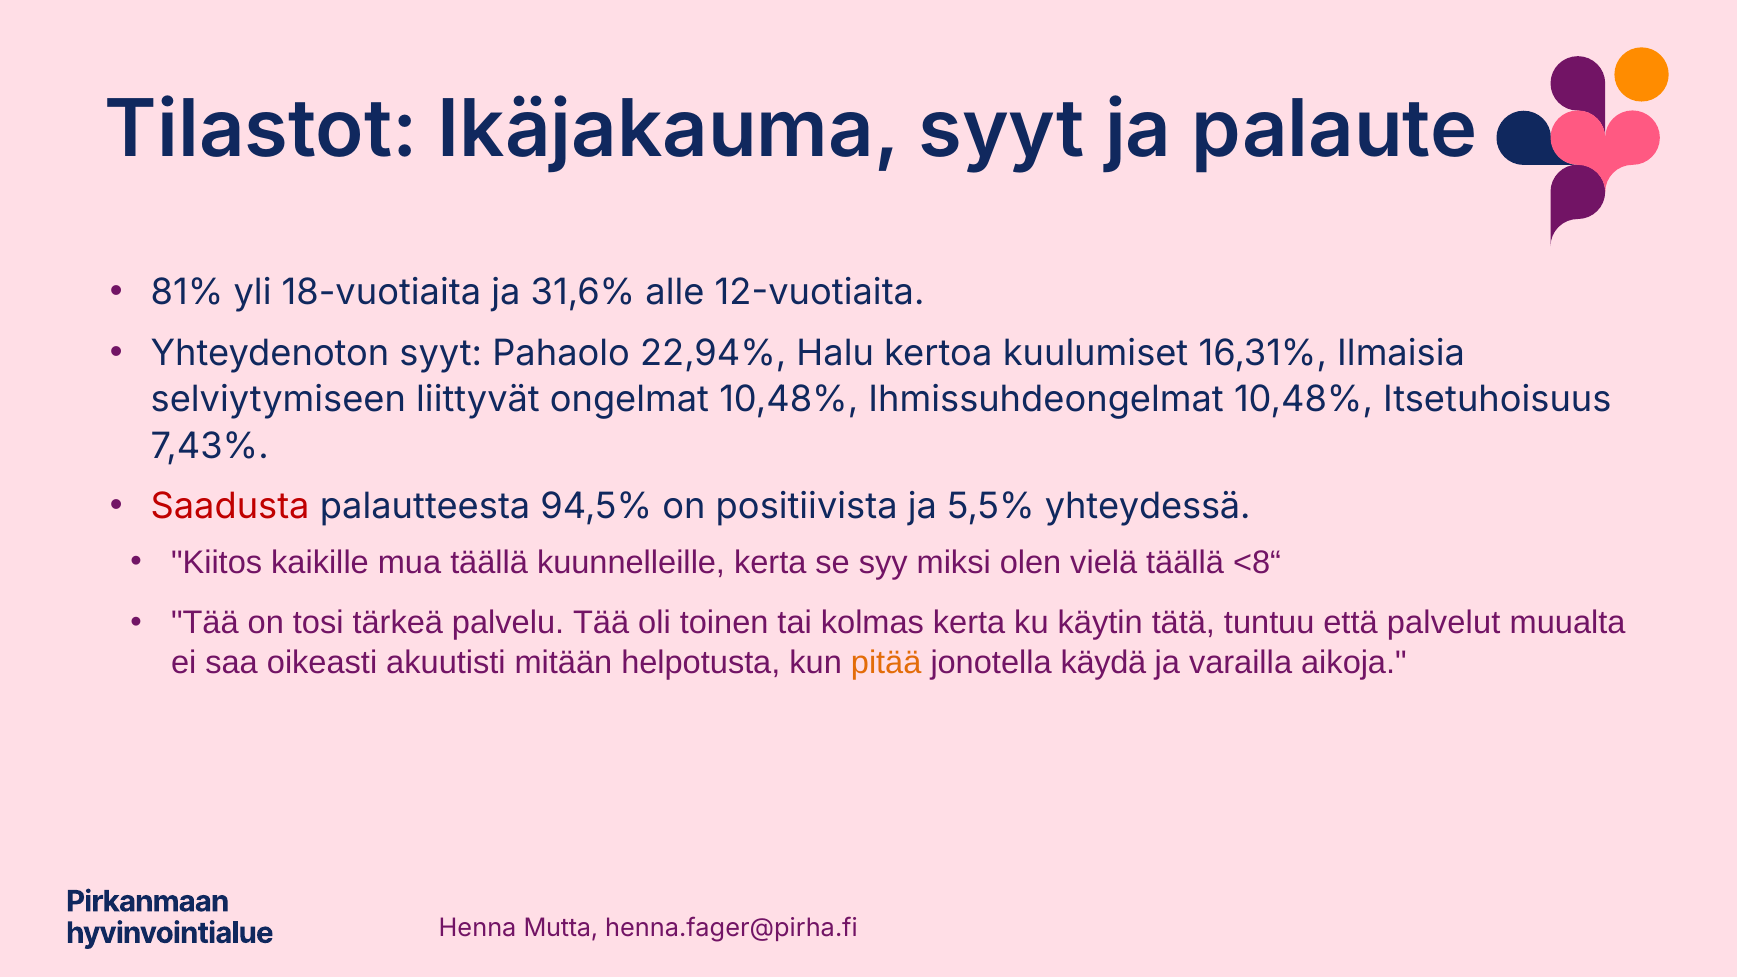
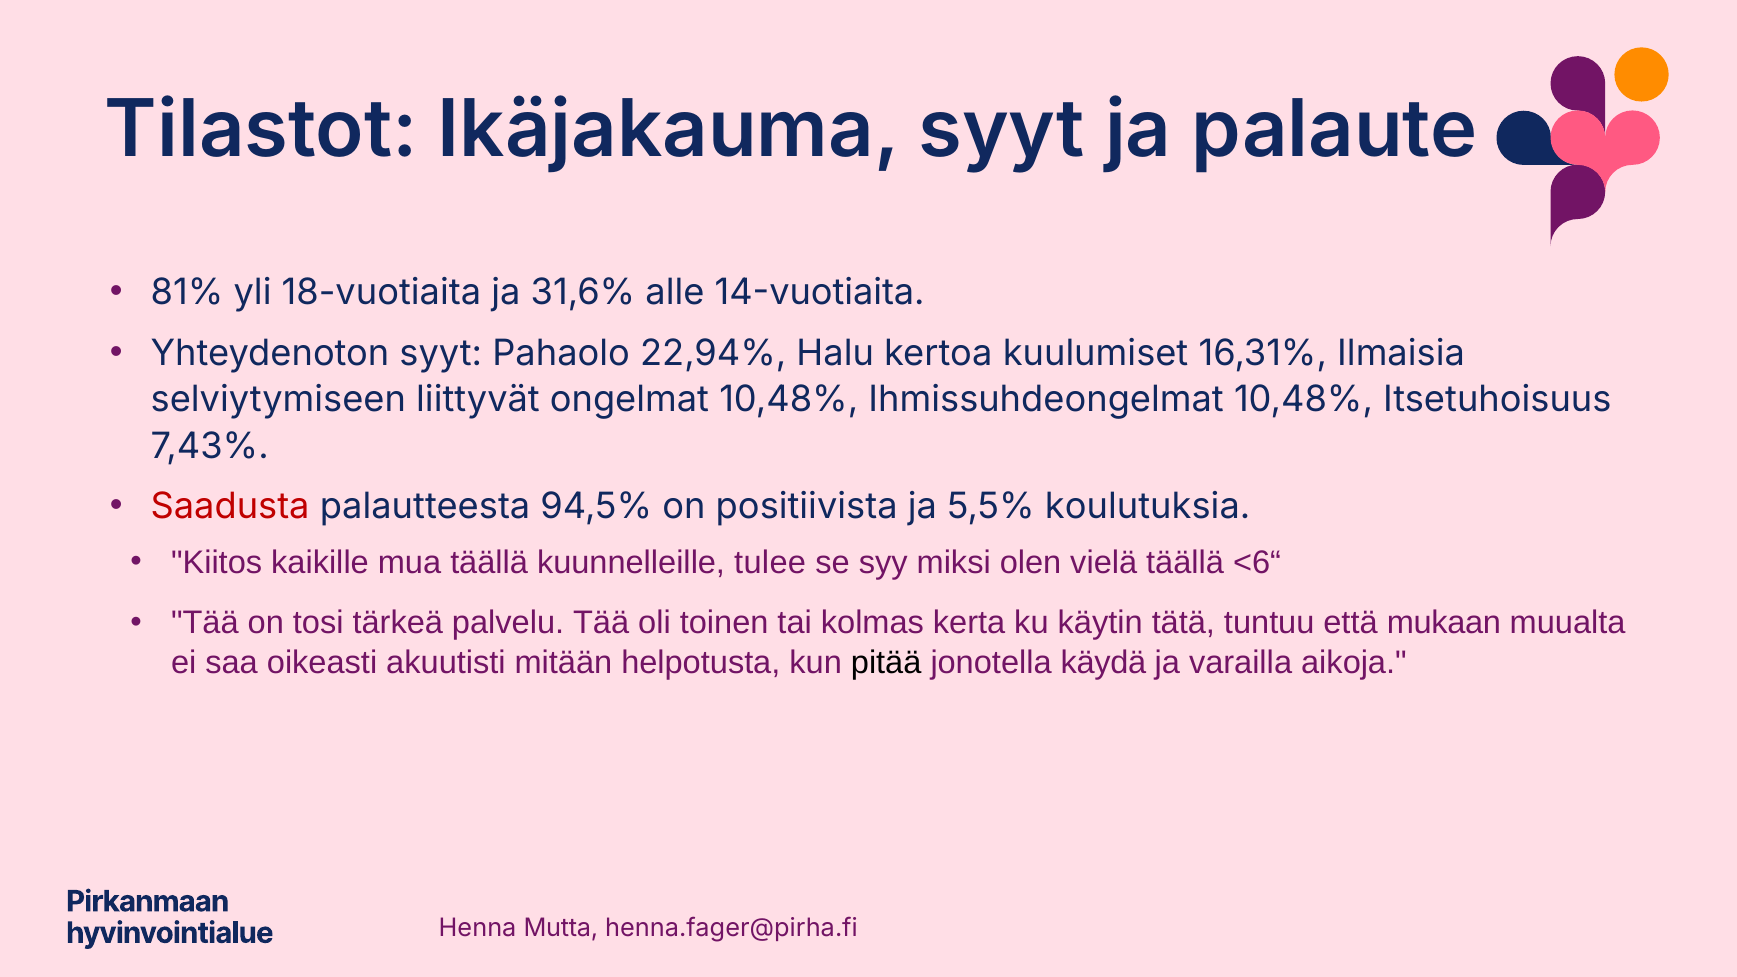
12-vuotiaita: 12-vuotiaita -> 14-vuotiaita
yhteydessä: yhteydessä -> koulutuksia
kuunnelleille kerta: kerta -> tulee
<8“: <8“ -> <6“
palvelut: palvelut -> mukaan
pitää colour: orange -> black
